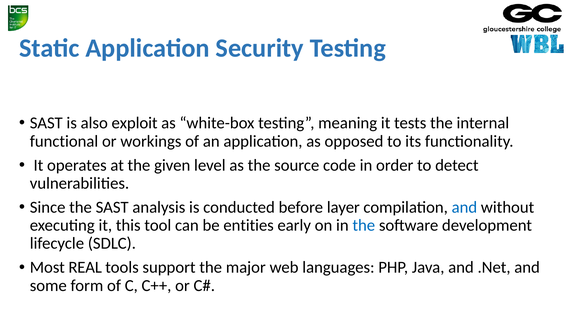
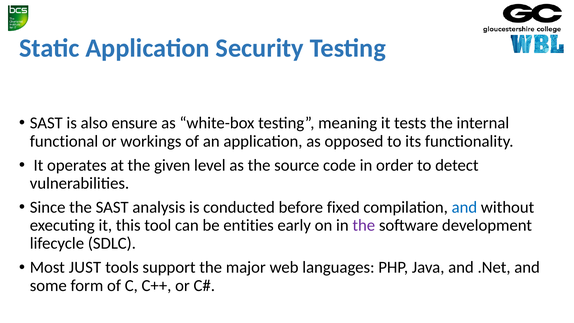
exploit: exploit -> ensure
layer: layer -> fixed
the at (364, 225) colour: blue -> purple
REAL: REAL -> JUST
